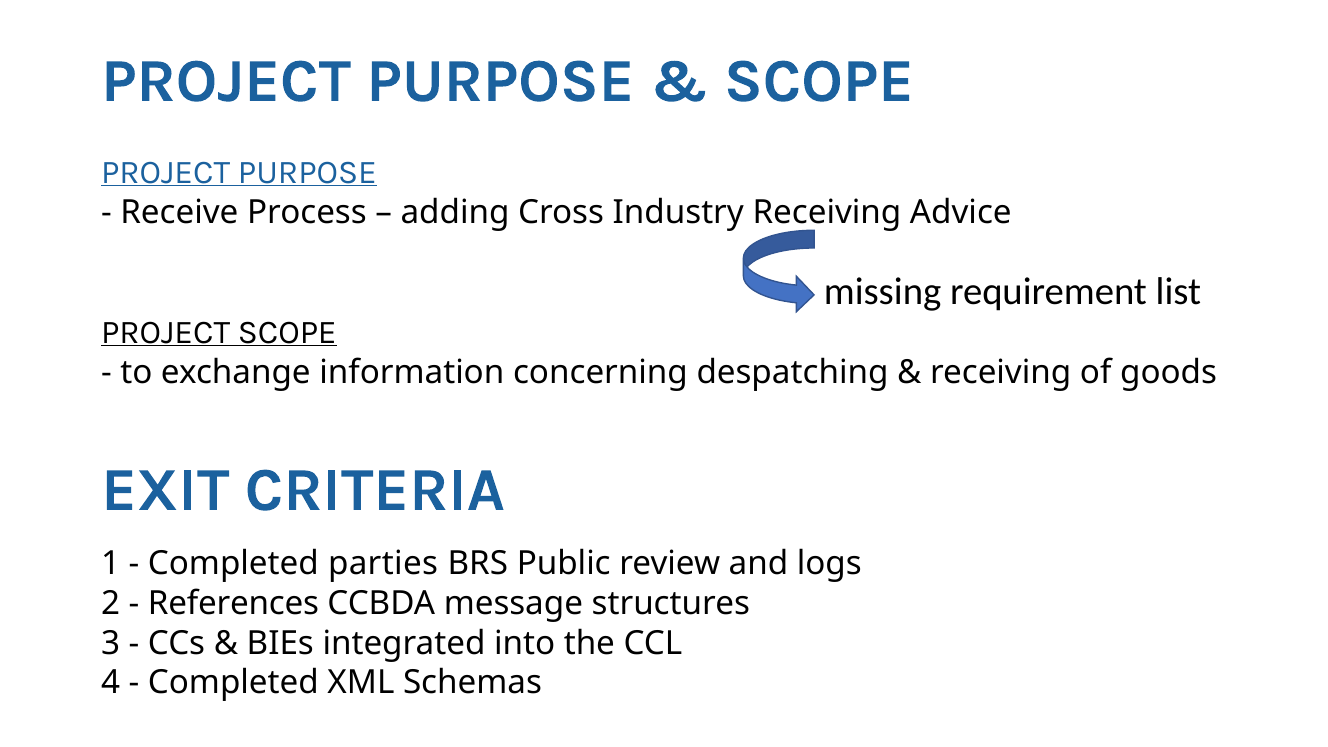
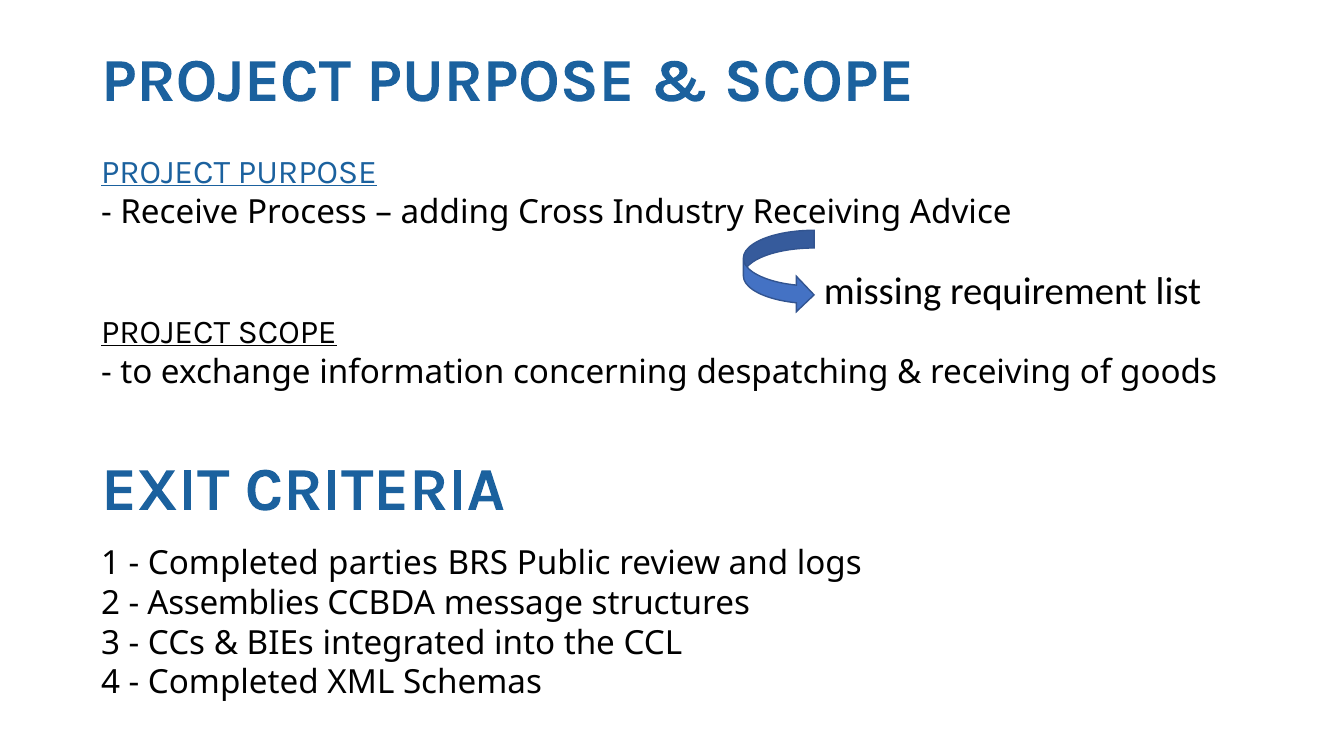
References: References -> Assemblies
